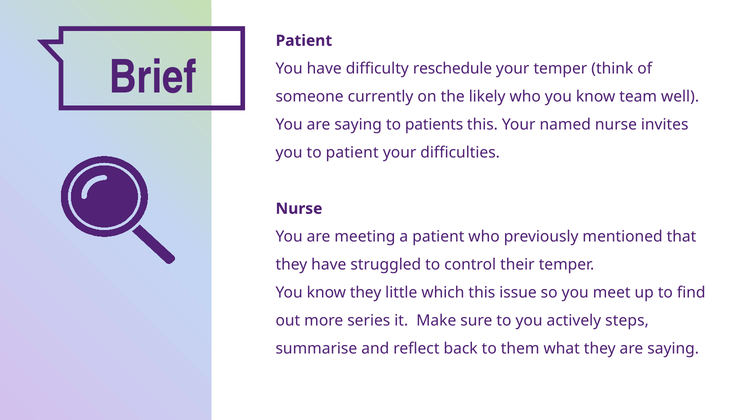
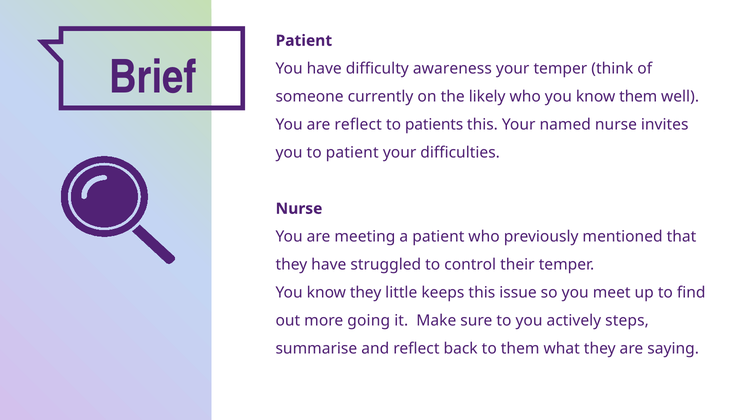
reschedule: reschedule -> awareness
know team: team -> them
You are saying: saying -> reflect
which: which -> keeps
series: series -> going
